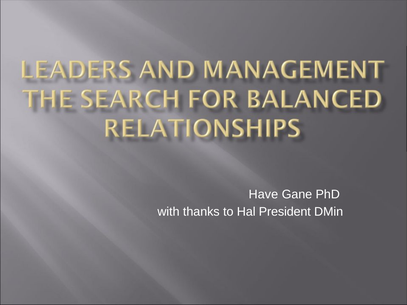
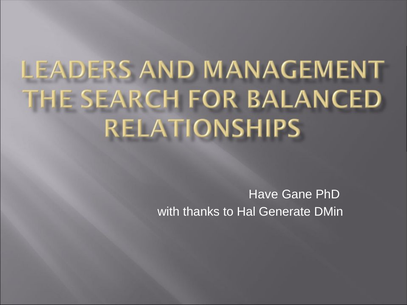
President: President -> Generate
